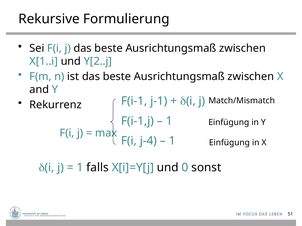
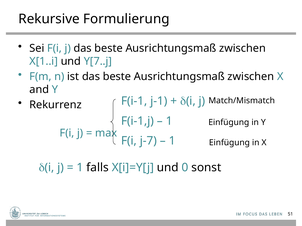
Y[2..j: Y[2..j -> Y[7..j
j-4: j-4 -> j-7
